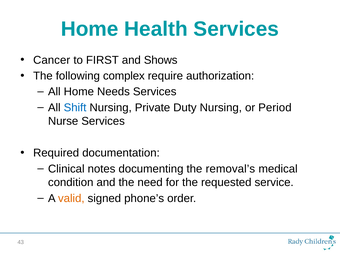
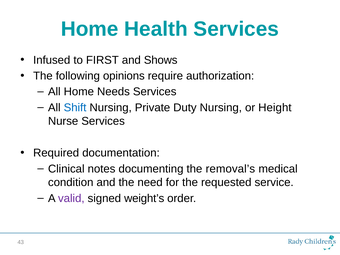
Cancer: Cancer -> Infused
complex: complex -> opinions
Period: Period -> Height
valid colour: orange -> purple
phone’s: phone’s -> weight’s
